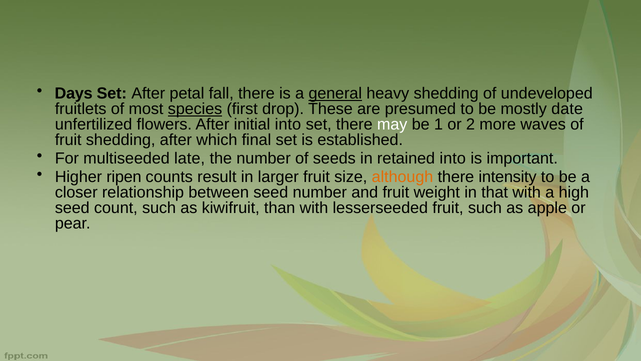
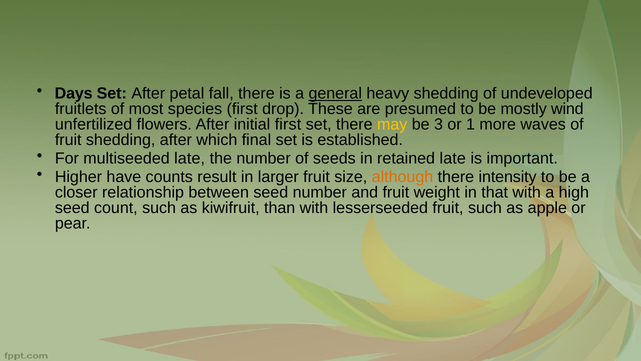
species underline: present -> none
date: date -> wind
initial into: into -> first
may colour: white -> yellow
1: 1 -> 3
2: 2 -> 1
retained into: into -> late
ripen: ripen -> have
